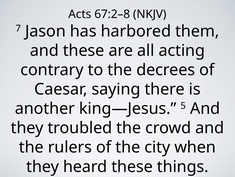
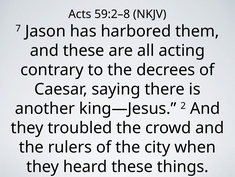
67:2–8: 67:2–8 -> 59:2–8
5: 5 -> 2
